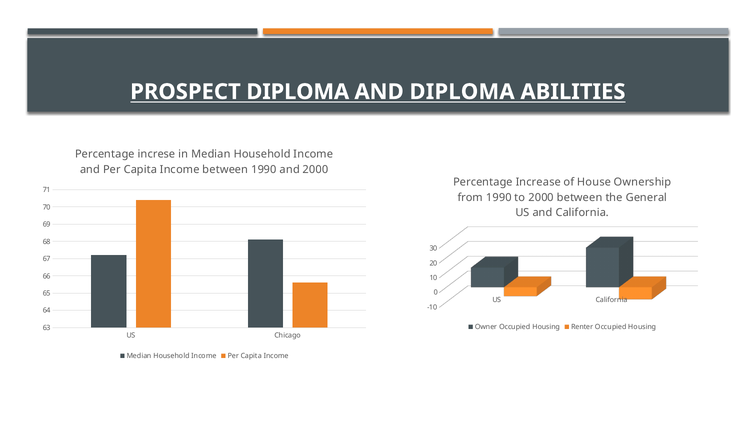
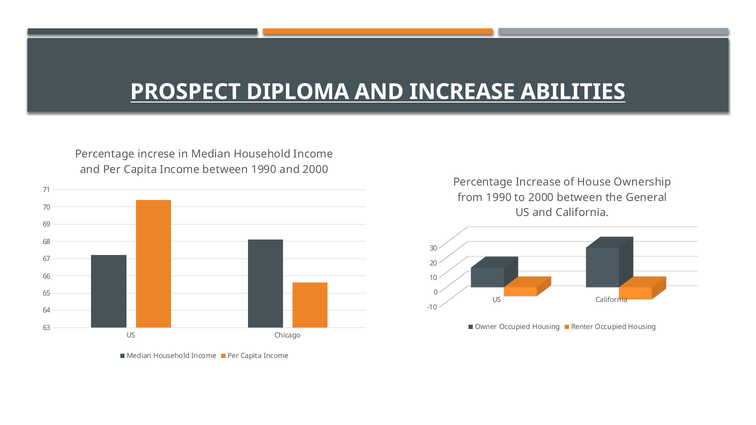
AND DIPLOMA: DIPLOMA -> INCREASE
